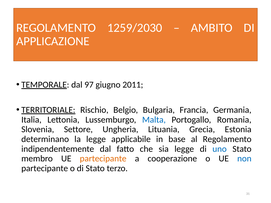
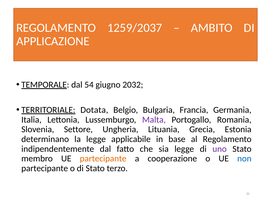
1259/2030: 1259/2030 -> 1259/2037
97: 97 -> 54
2011: 2011 -> 2032
Rischio: Rischio -> Dotata
Malta colour: blue -> purple
uno colour: blue -> purple
